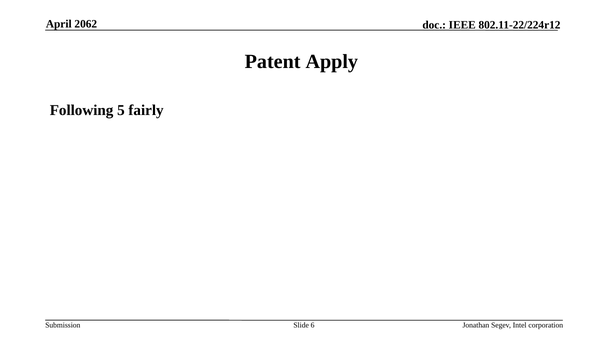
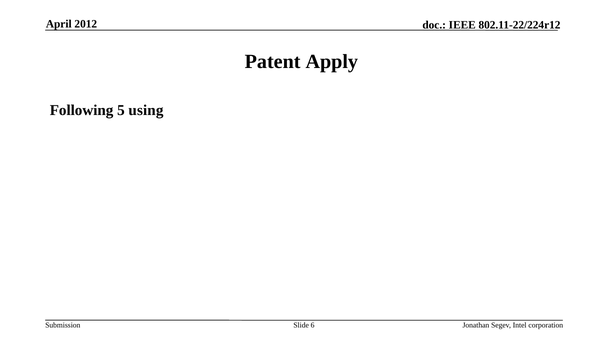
2062: 2062 -> 2012
fairly: fairly -> using
